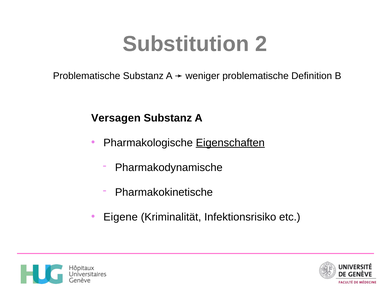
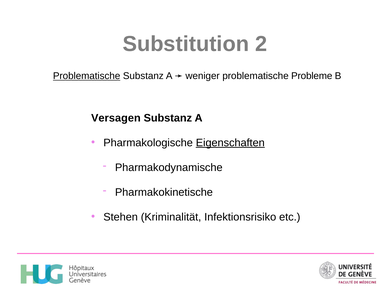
Problematische at (87, 76) underline: none -> present
Definition: Definition -> Probleme
Eigene: Eigene -> Stehen
